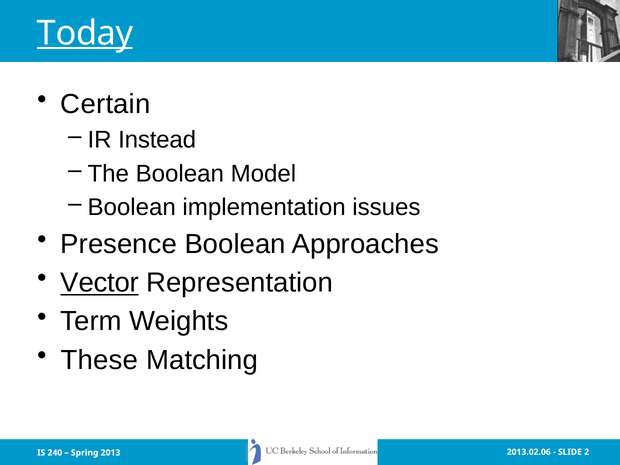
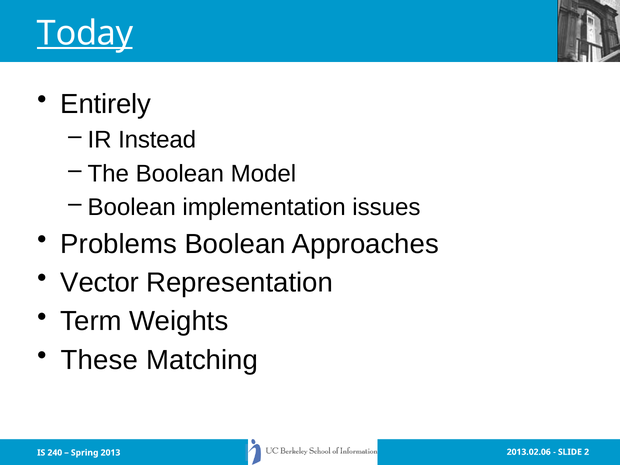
Certain: Certain -> Entirely
Presence: Presence -> Problems
Vector underline: present -> none
